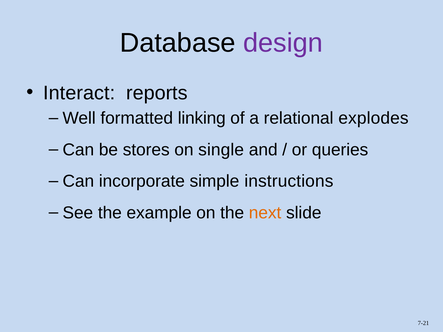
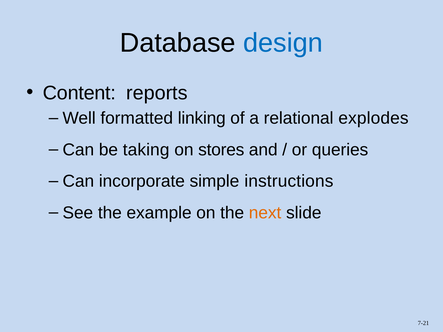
design colour: purple -> blue
Interact: Interact -> Content
stores: stores -> taking
single: single -> stores
